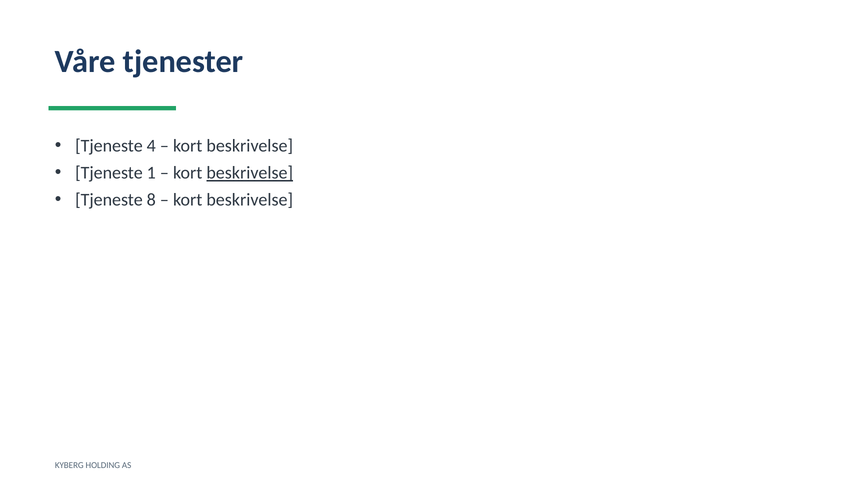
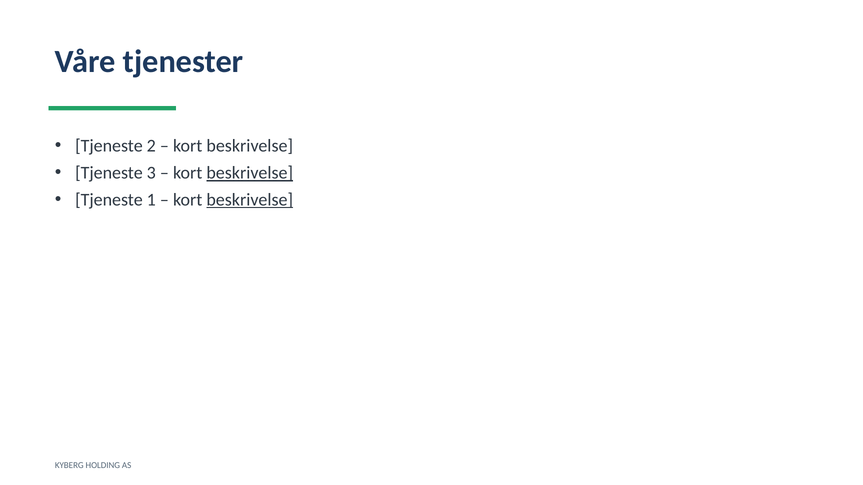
4: 4 -> 2
1: 1 -> 3
8: 8 -> 1
beskrivelse at (250, 200) underline: none -> present
